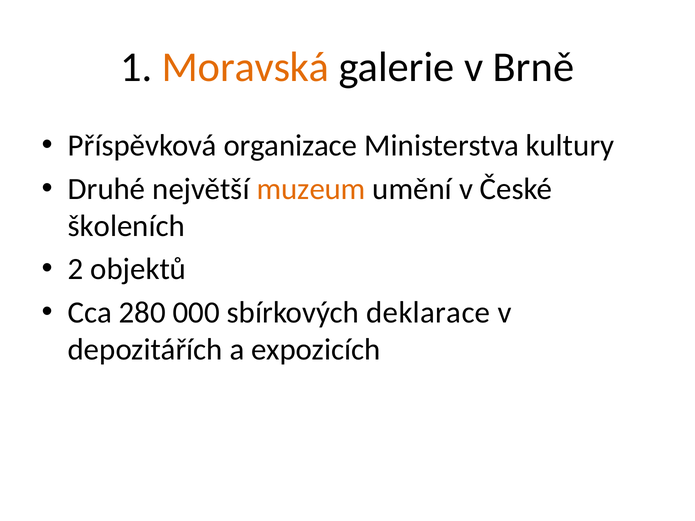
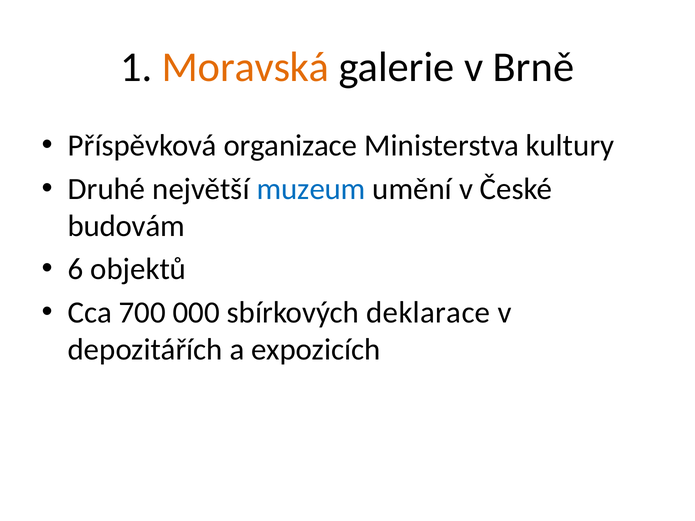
muzeum colour: orange -> blue
školeních: školeních -> budovám
2: 2 -> 6
280: 280 -> 700
